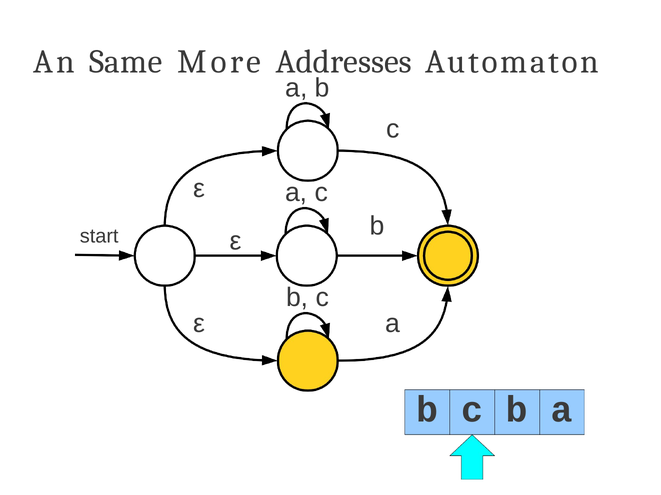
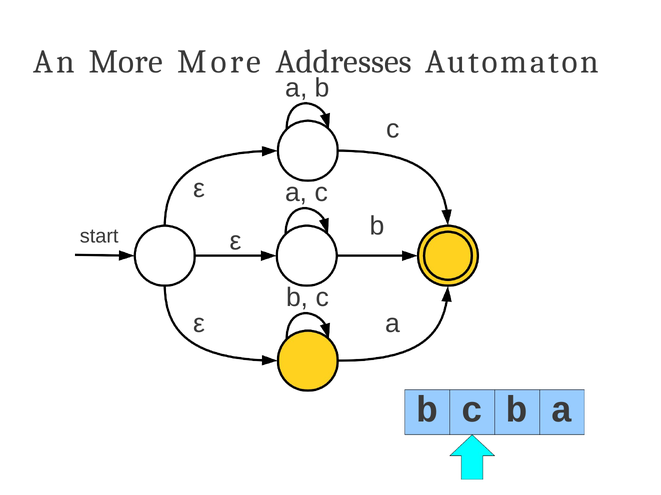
An Same: Same -> More
